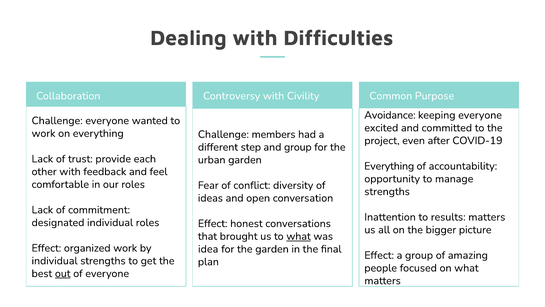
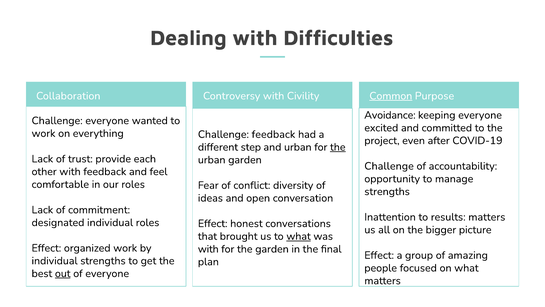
Common underline: none -> present
Challenge members: members -> feedback
and group: group -> urban
the at (338, 147) underline: none -> present
Everything at (389, 166): Everything -> Challenge
idea at (208, 249): idea -> with
